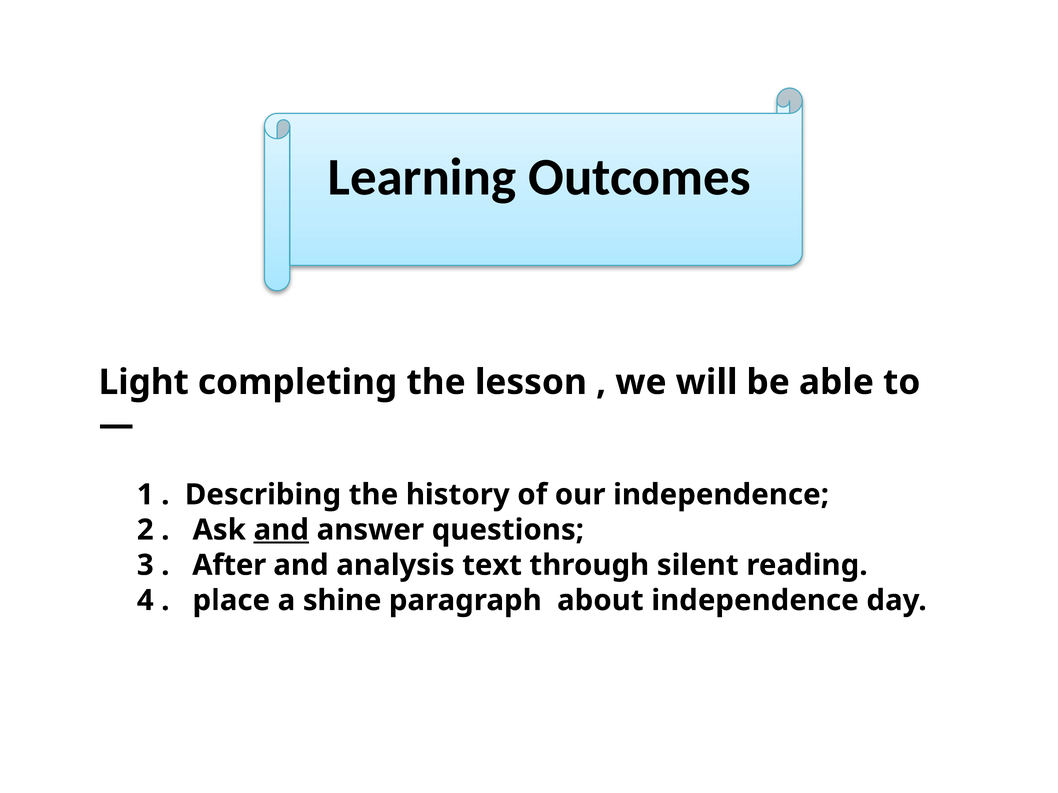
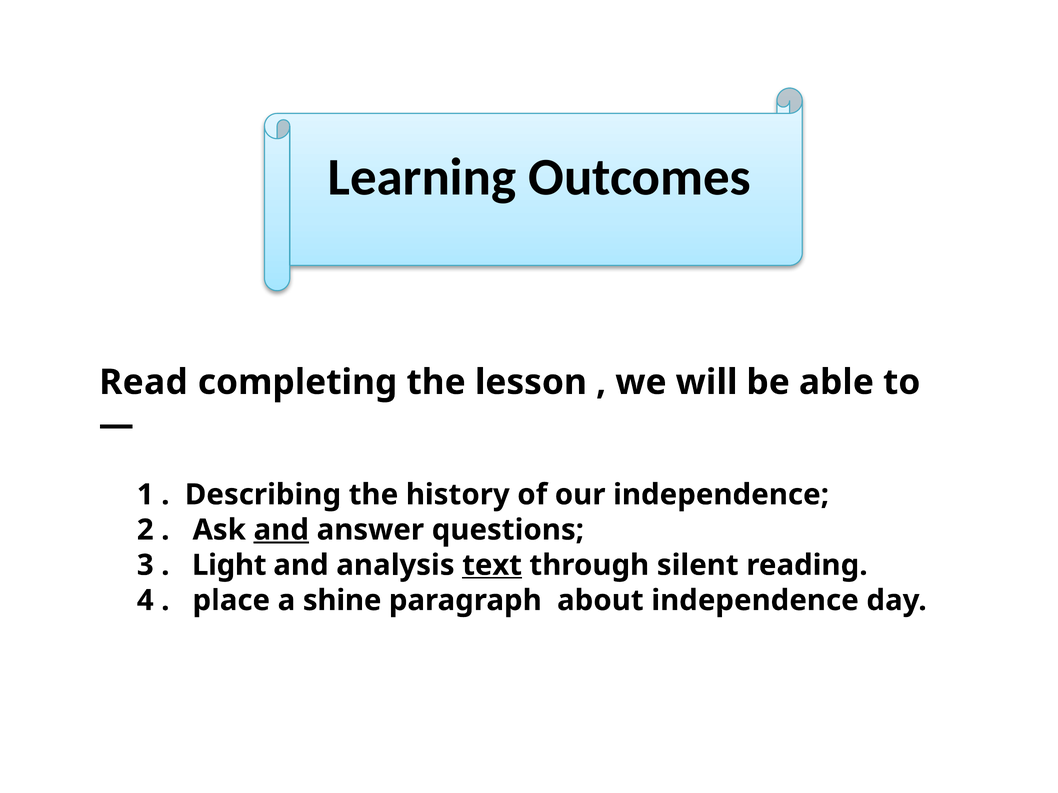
Light: Light -> Read
After: After -> Light
text underline: none -> present
